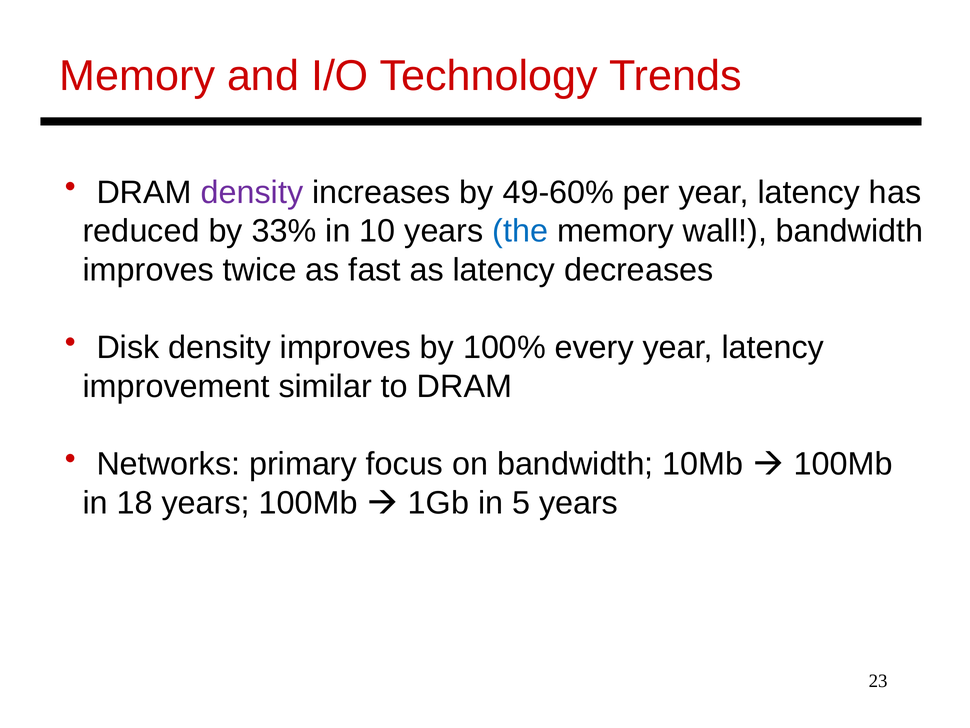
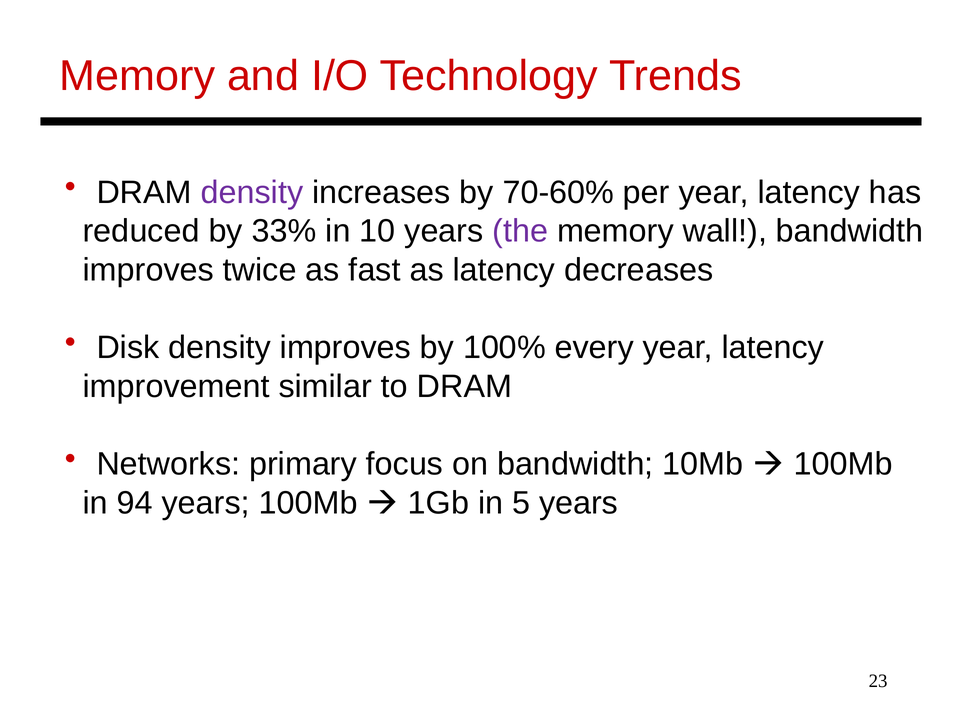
49-60%: 49-60% -> 70-60%
the colour: blue -> purple
18: 18 -> 94
